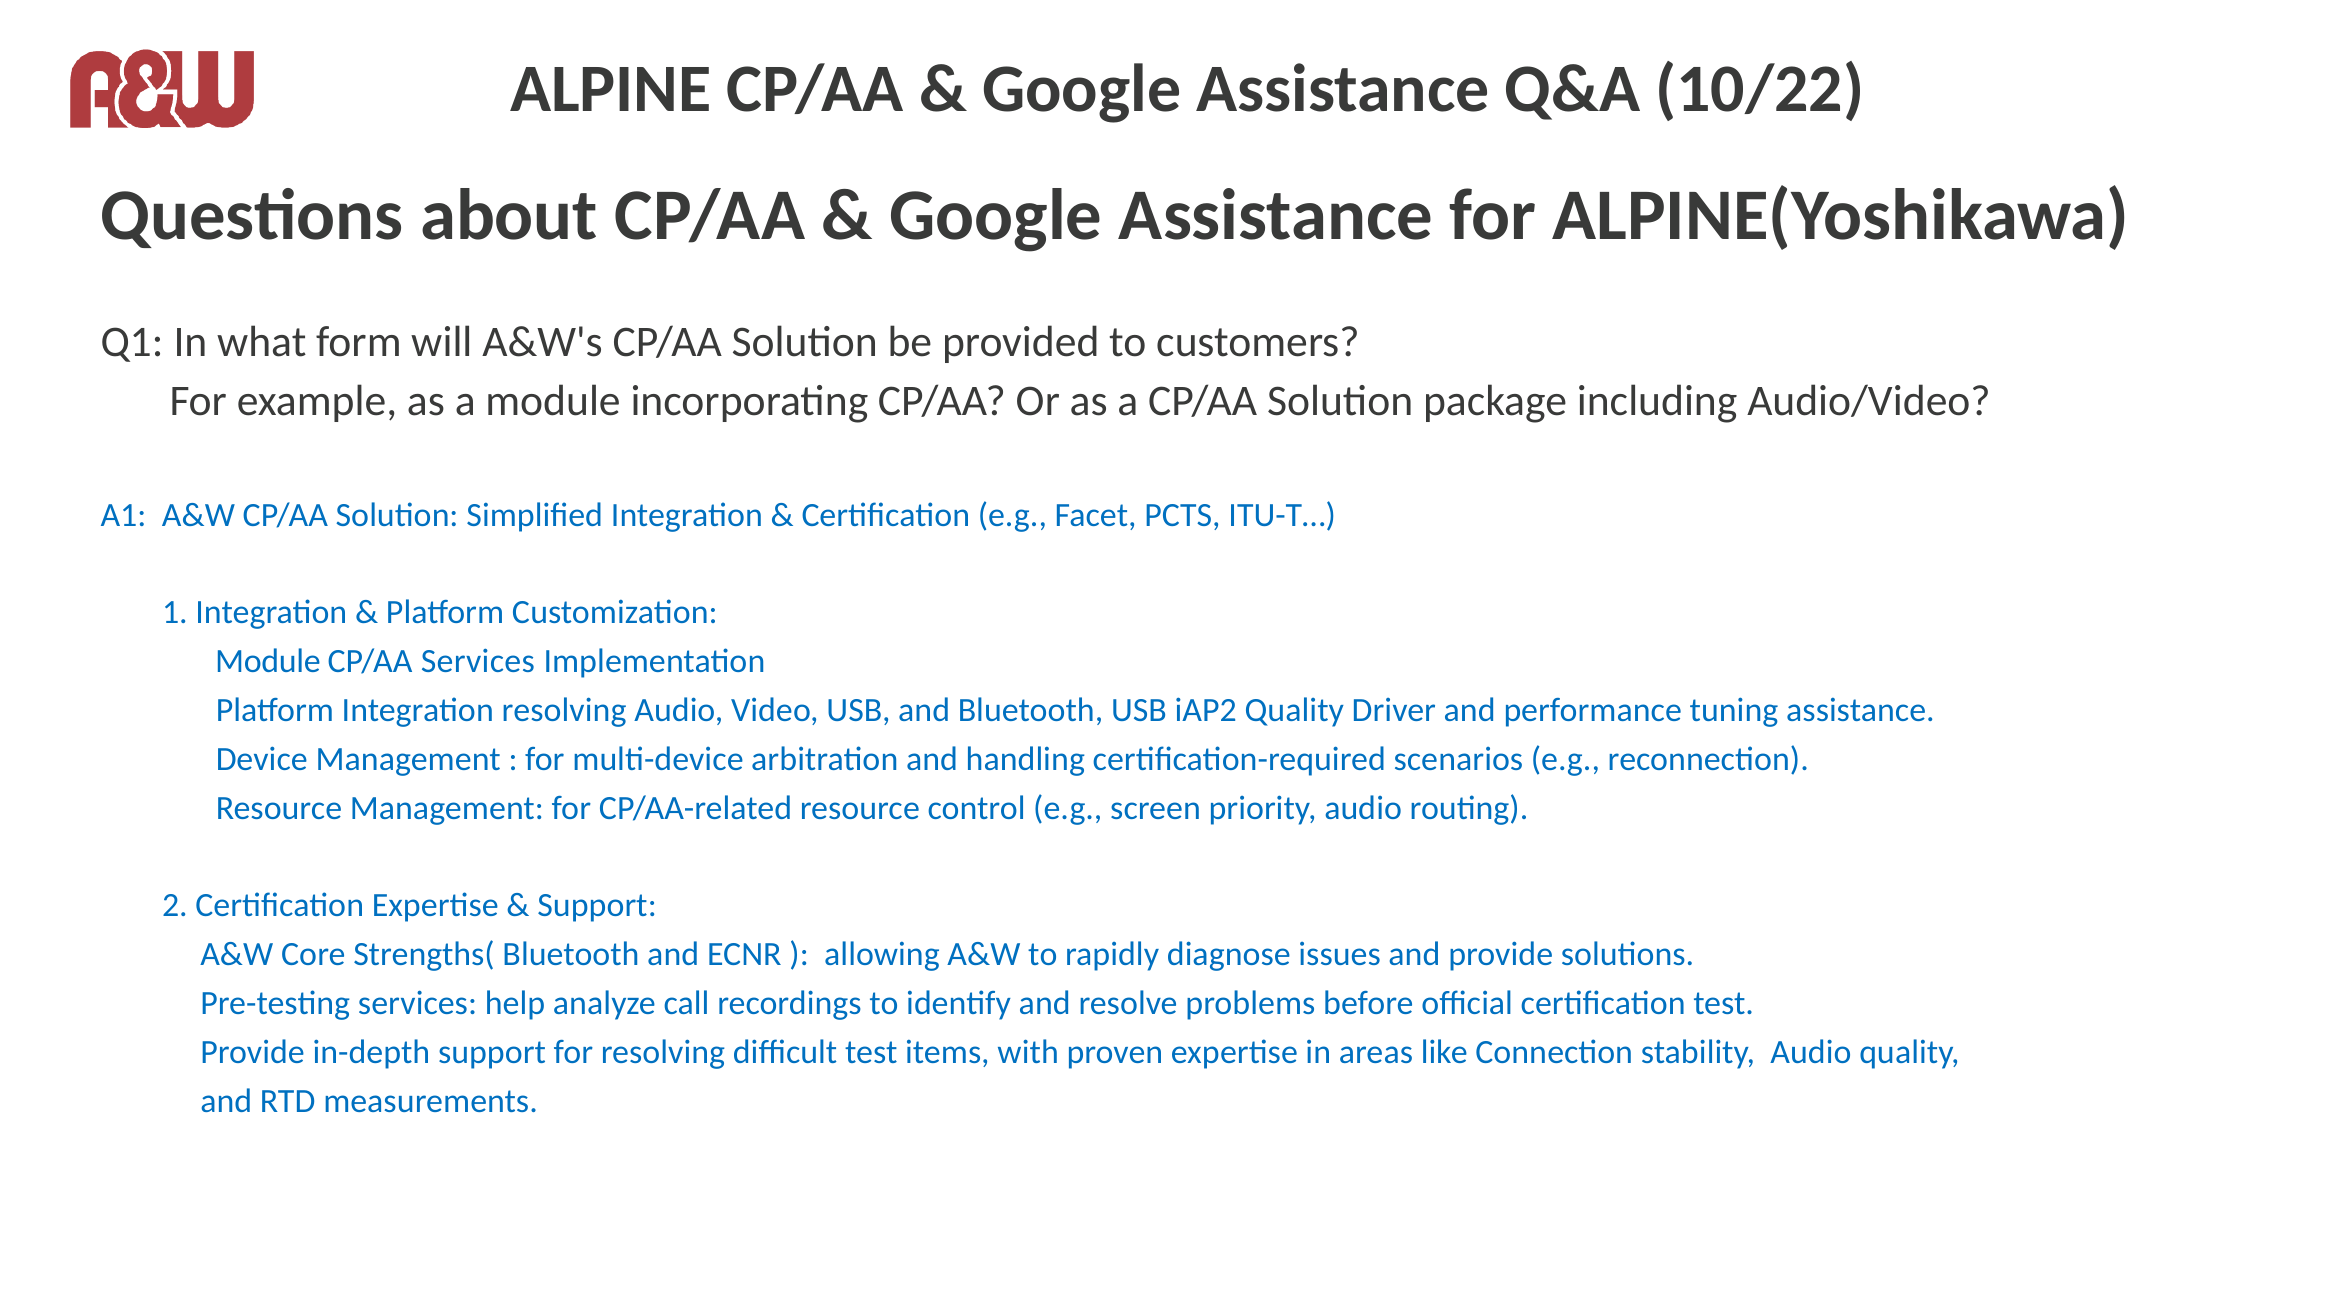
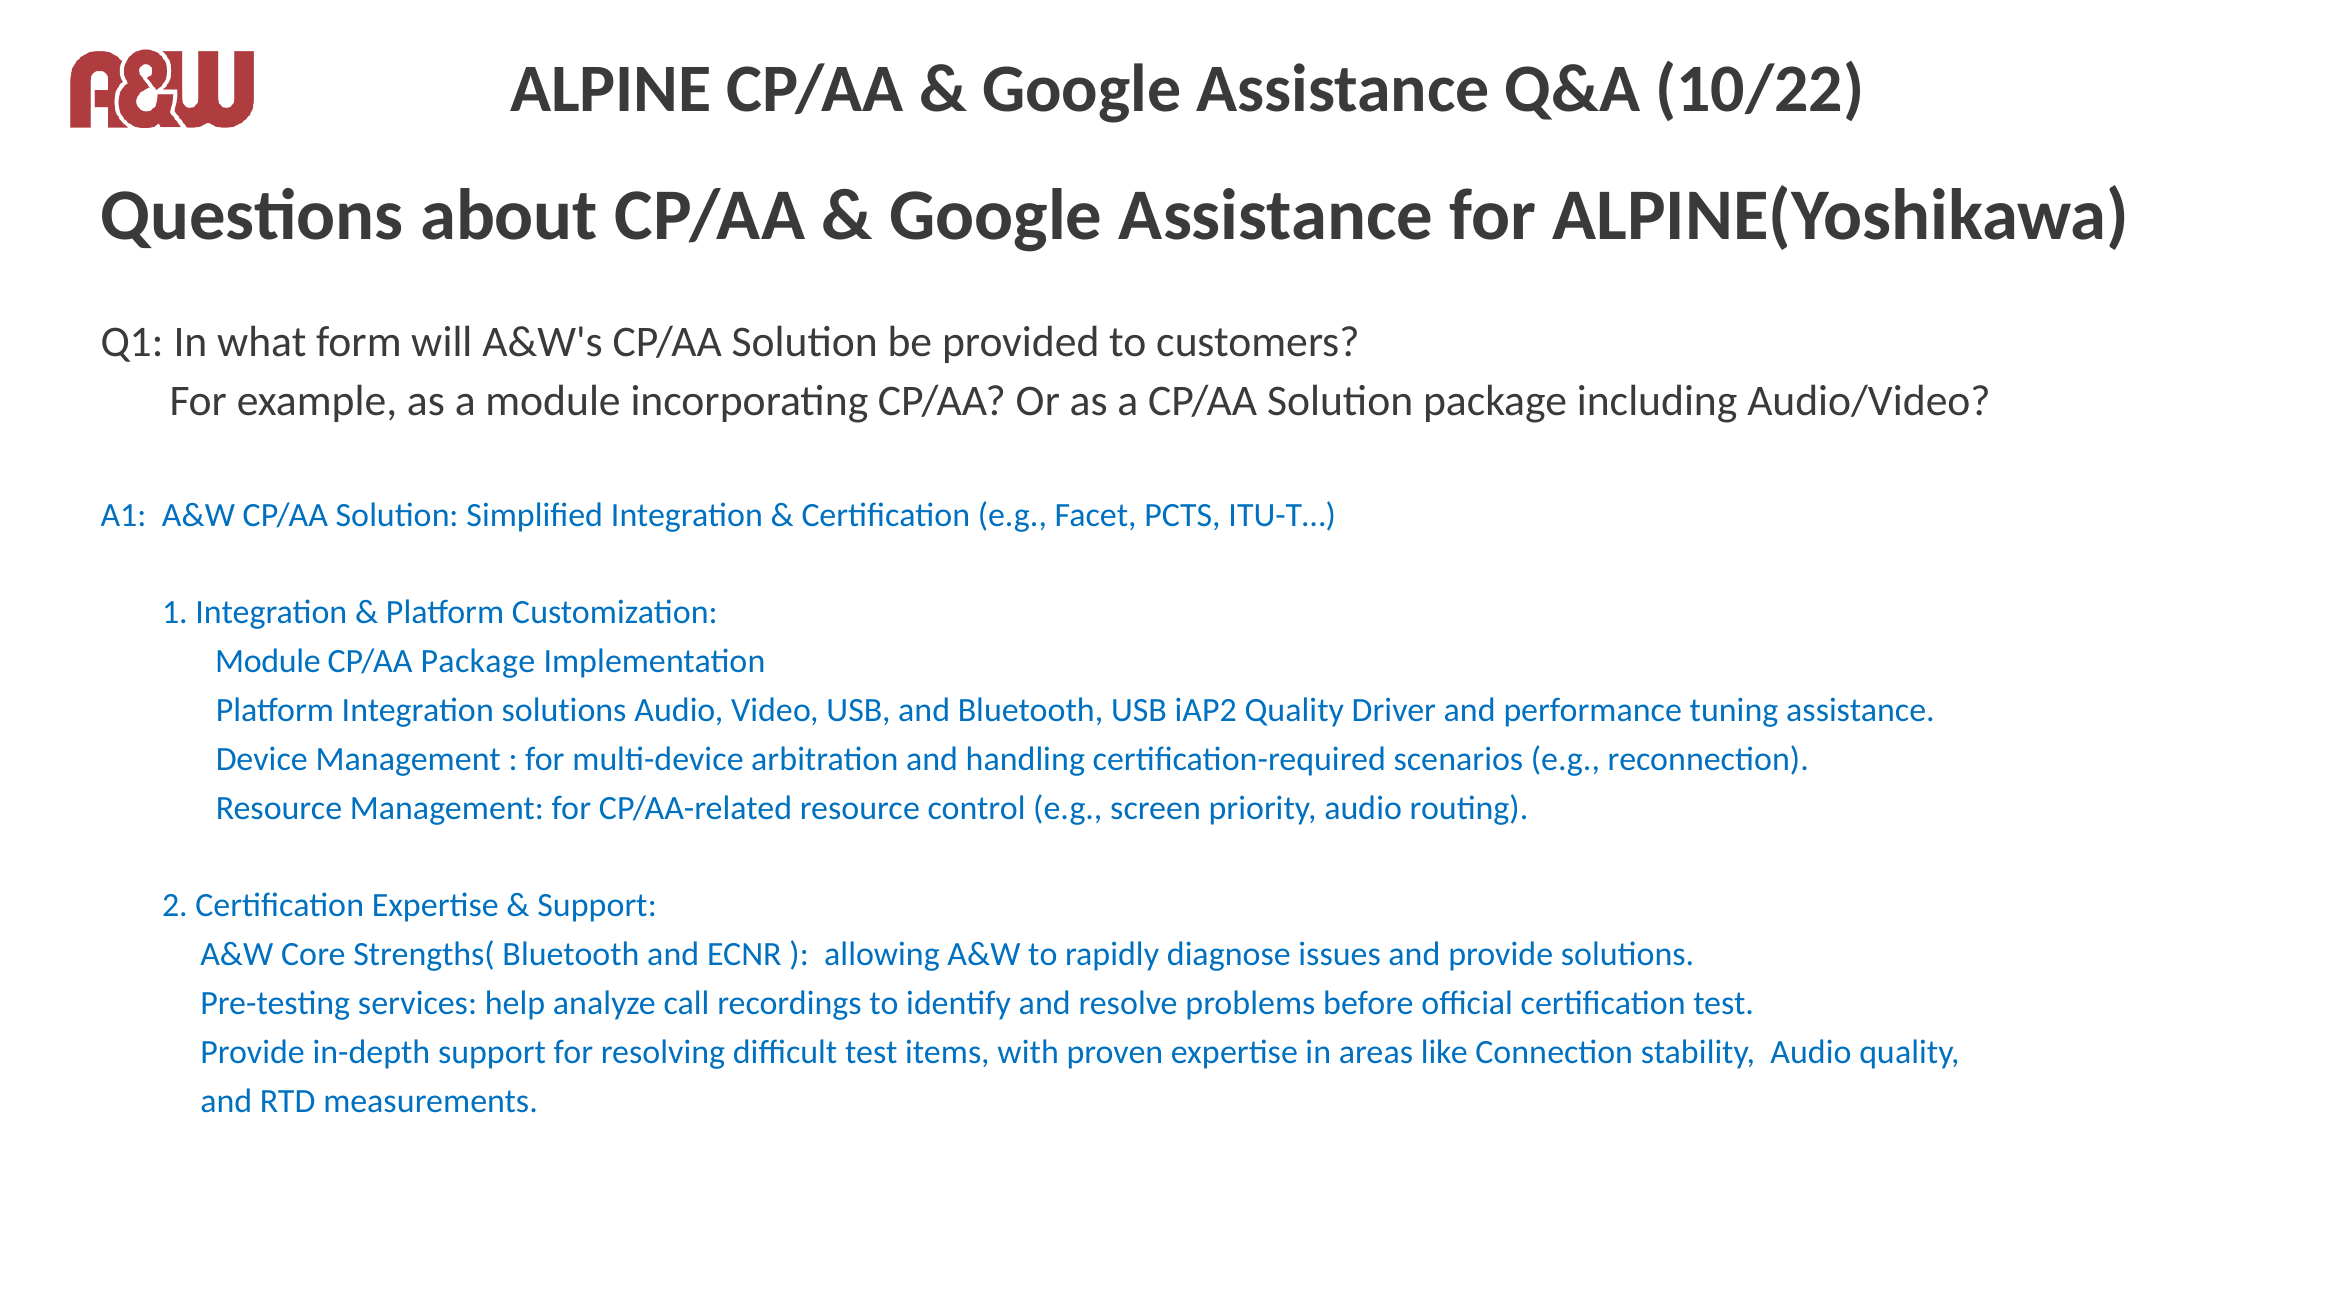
CP/AA Services: Services -> Package
Integration resolving: resolving -> solutions
